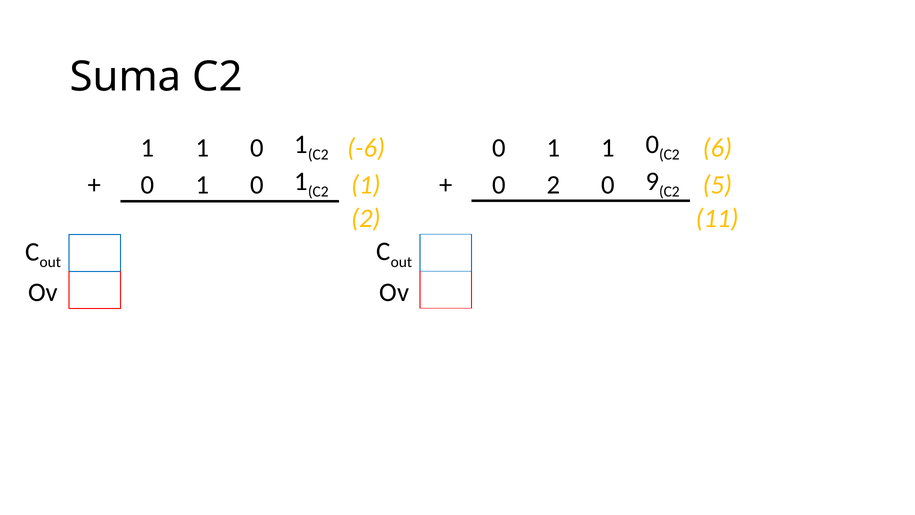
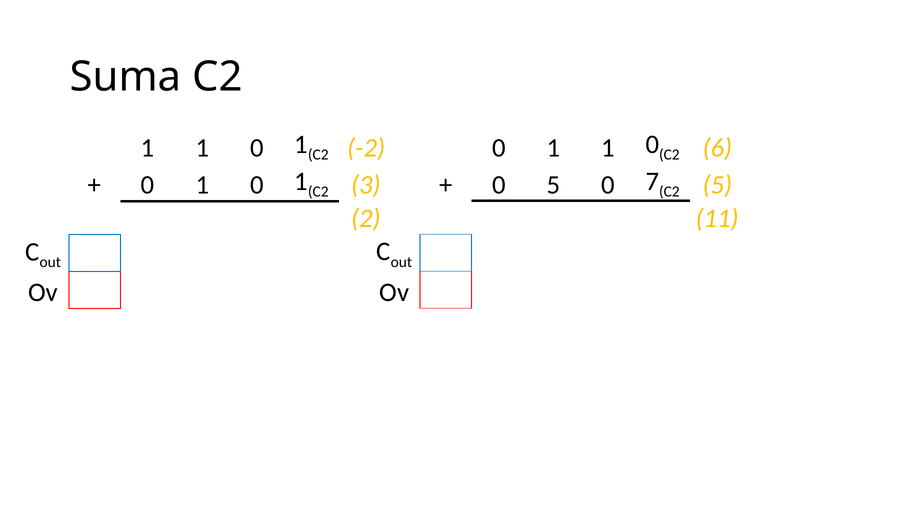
-6: -6 -> -2
0 2: 2 -> 5
9: 9 -> 7
C2 1: 1 -> 3
